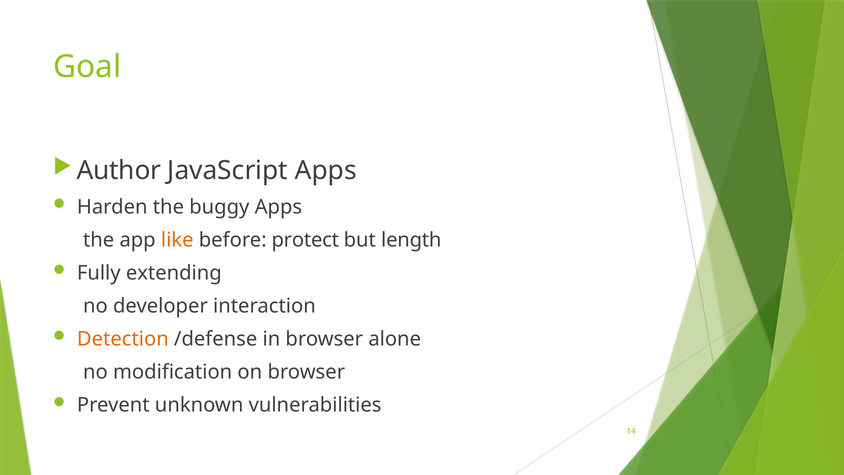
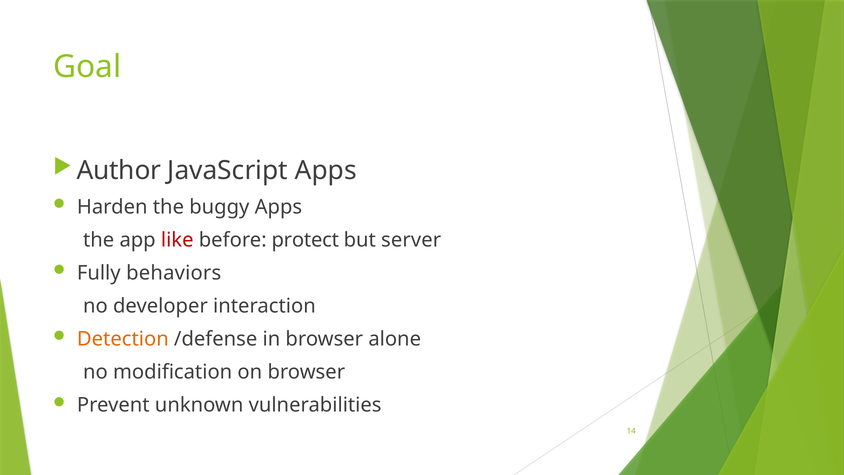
like colour: orange -> red
length: length -> server
extending: extending -> behaviors
